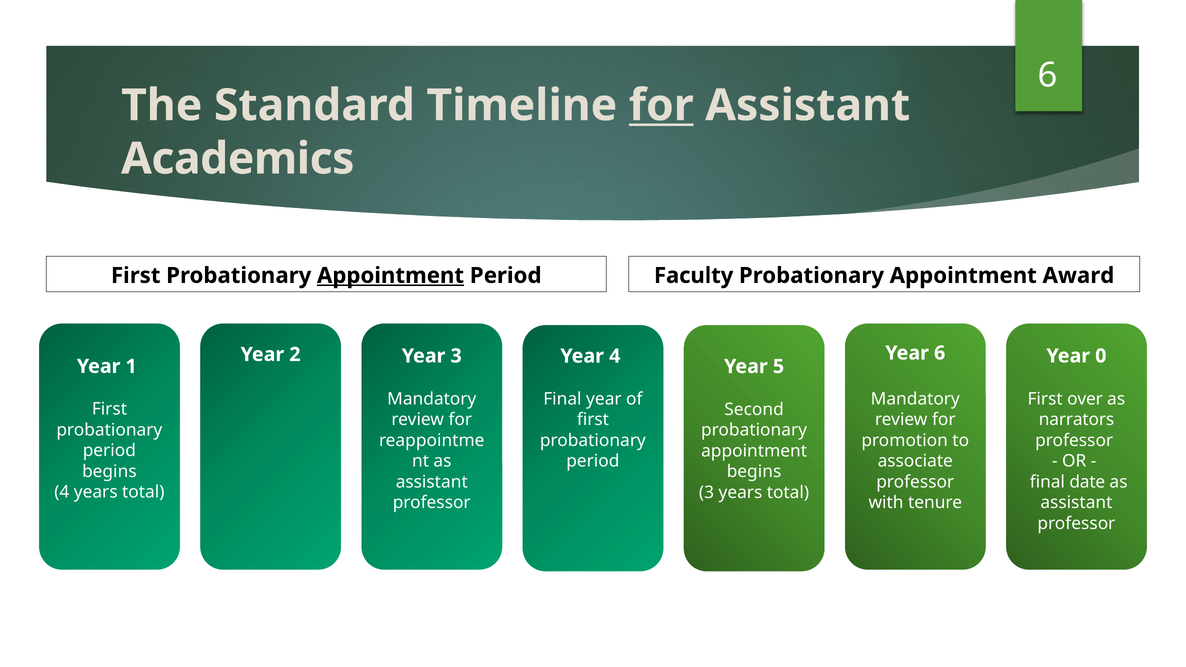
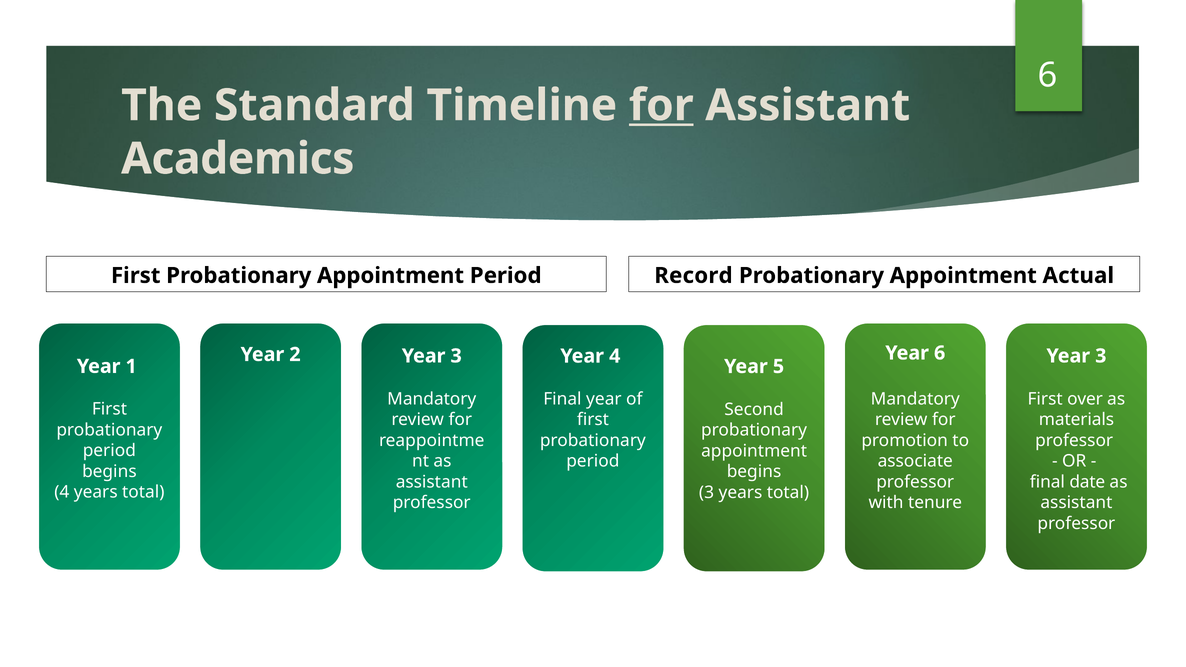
Appointment at (391, 276) underline: present -> none
Faculty: Faculty -> Record
Award: Award -> Actual
0 at (1101, 356): 0 -> 3
narrators: narrators -> materials
